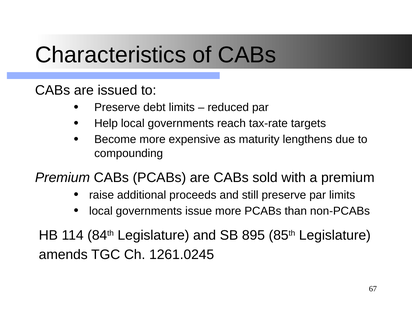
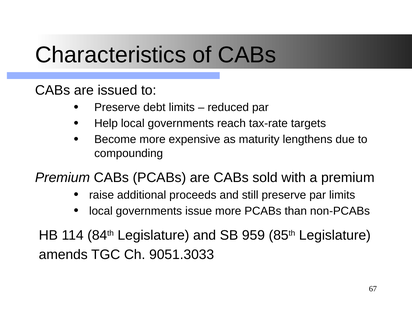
895: 895 -> 959
1261.0245: 1261.0245 -> 9051.3033
